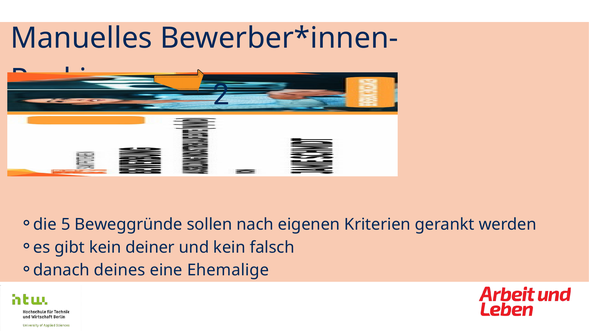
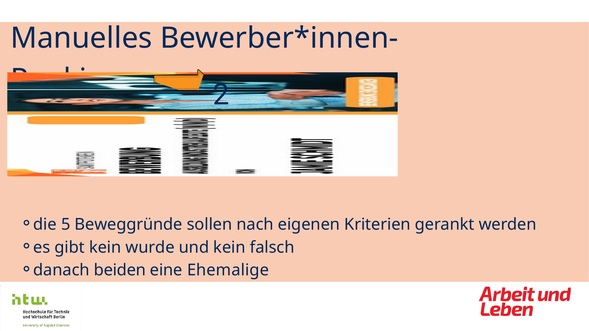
deiner: deiner -> wurde
deines: deines -> beiden
